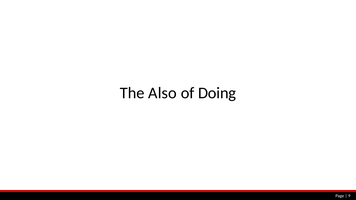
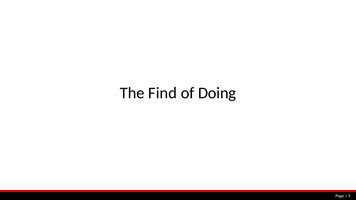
Also: Also -> Find
